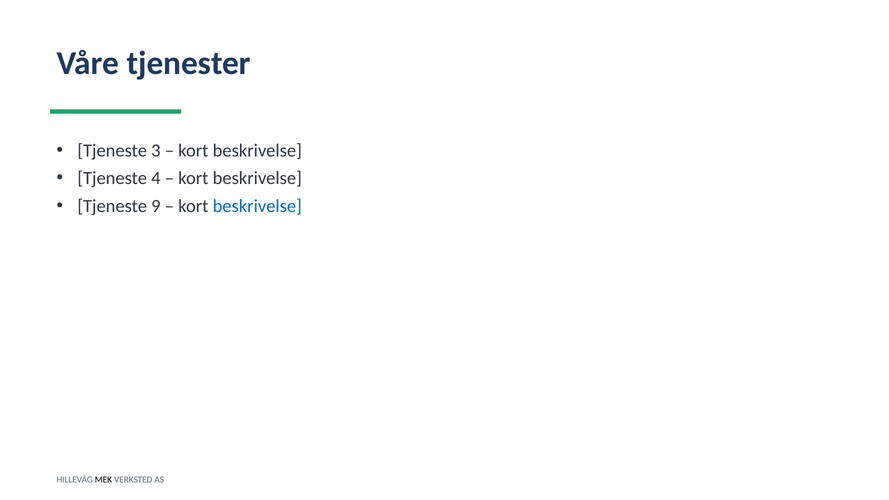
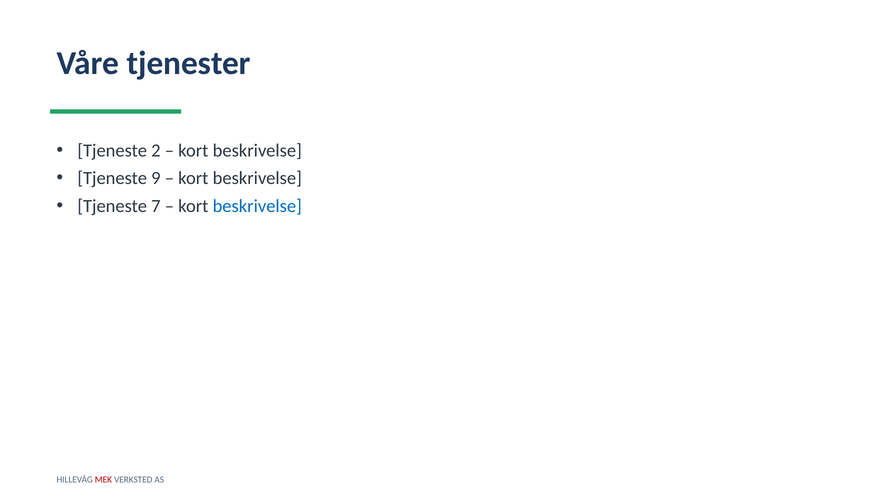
3: 3 -> 2
4: 4 -> 9
9: 9 -> 7
MEK colour: black -> red
